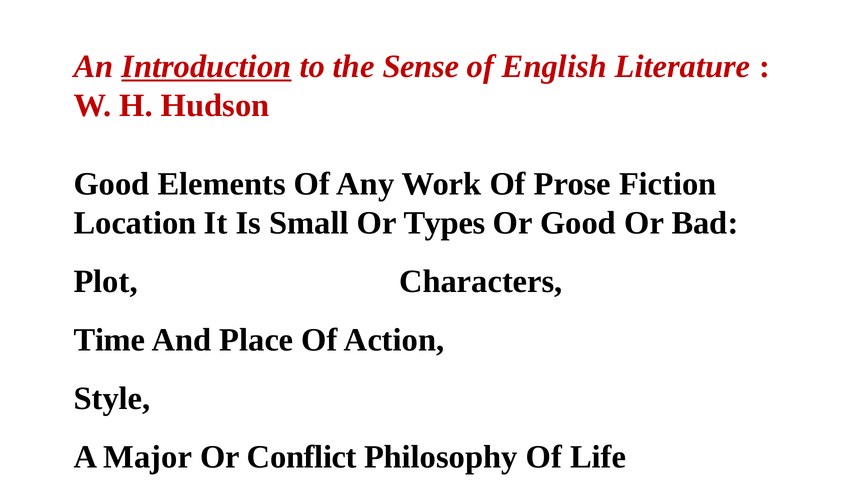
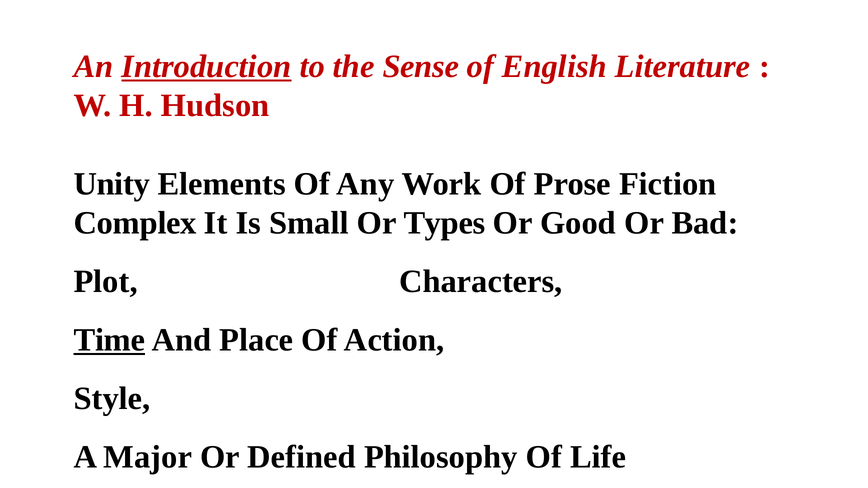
Good at (112, 184): Good -> Unity
Location: Location -> Complex
Time underline: none -> present
Conflict: Conflict -> Defined
